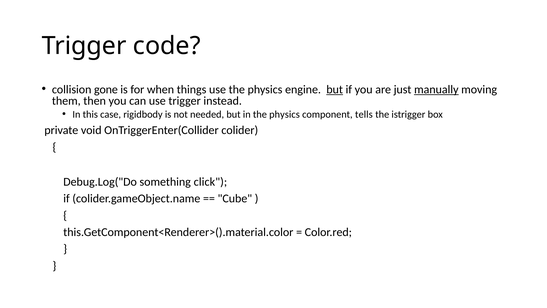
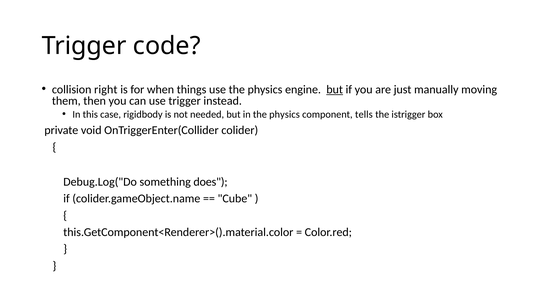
gone: gone -> right
manually underline: present -> none
click: click -> does
